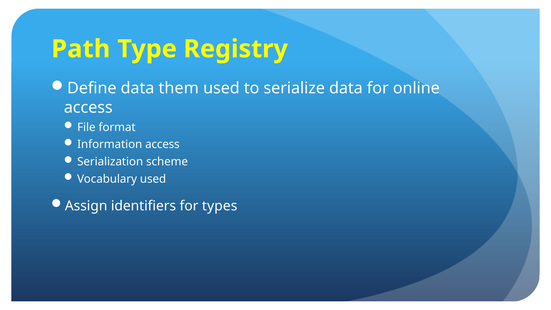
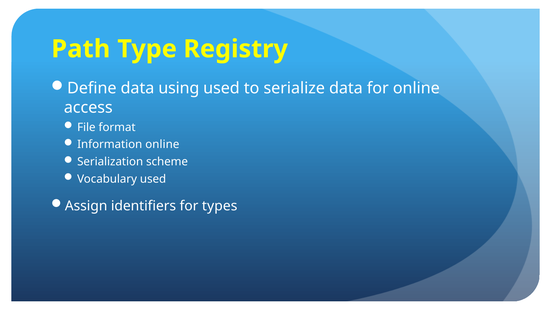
them: them -> using
Information access: access -> online
